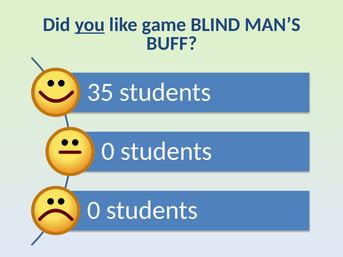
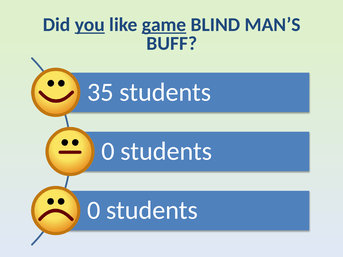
game underline: none -> present
